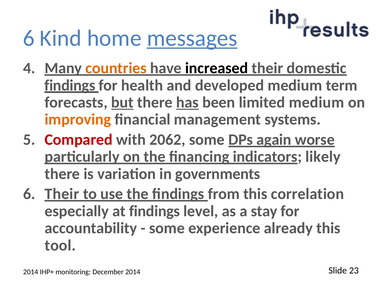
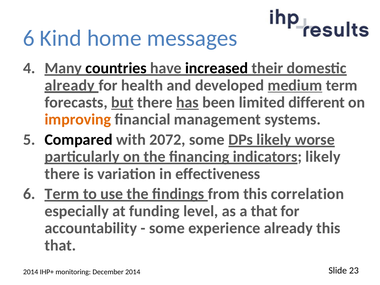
messages underline: present -> none
countries colour: orange -> black
findings at (70, 85): findings -> already
medium at (295, 85) underline: none -> present
limited medium: medium -> different
Compared colour: red -> black
2062: 2062 -> 2072
DPs again: again -> likely
governments: governments -> effectiveness
6 Their: Their -> Term
at findings: findings -> funding
a stay: stay -> that
tool at (60, 245): tool -> that
